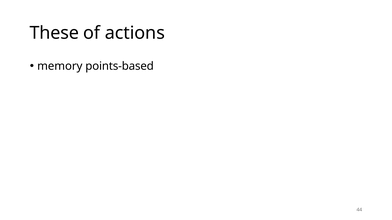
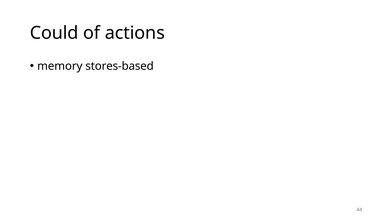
These: These -> Could
points-based: points-based -> stores-based
